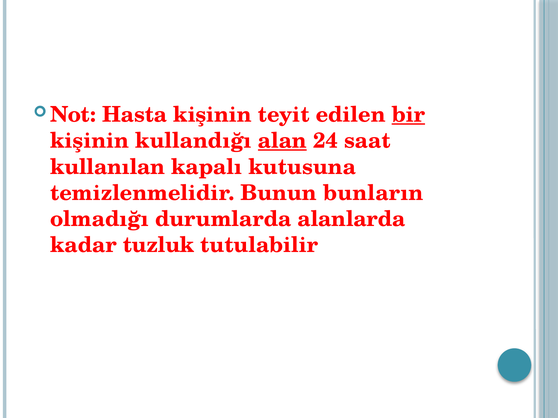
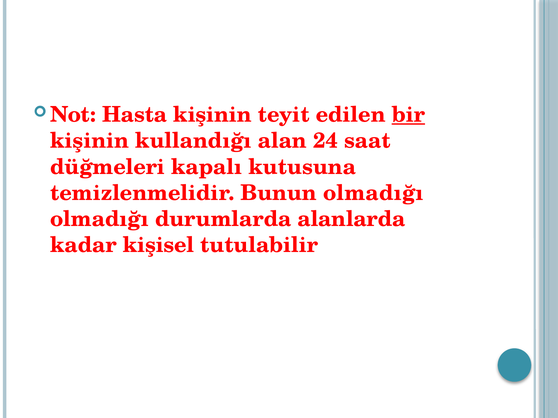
alan underline: present -> none
kullanılan: kullanılan -> düğmeleri
Bunun bunların: bunların -> olmadığı
tuzluk: tuzluk -> kişisel
